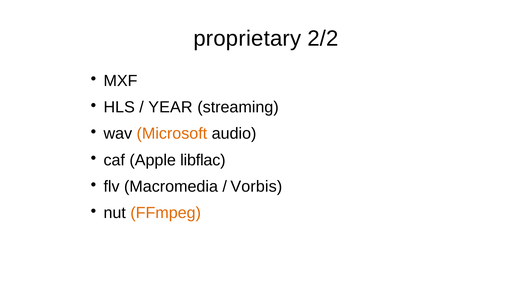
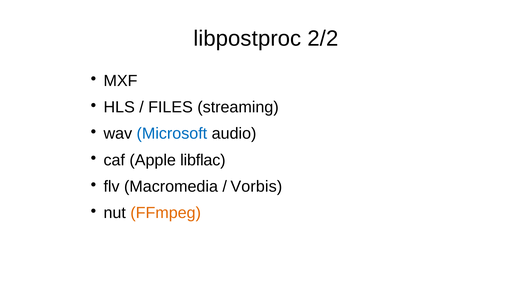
proprietary: proprietary -> libpostproc
YEAR: YEAR -> FILES
Microsoft colour: orange -> blue
